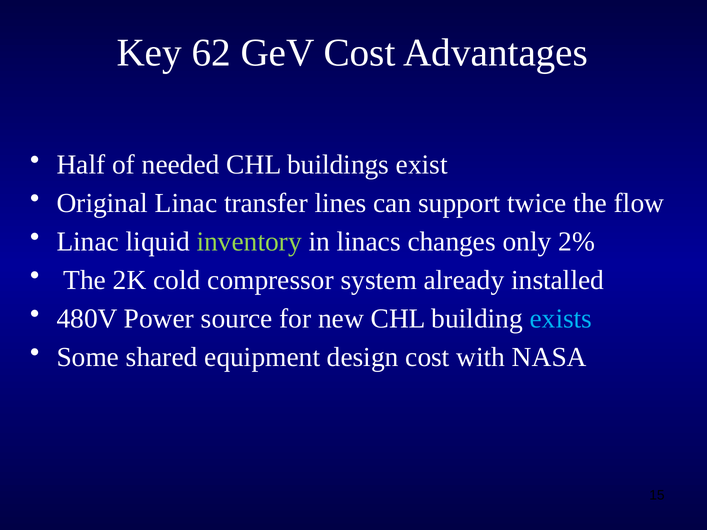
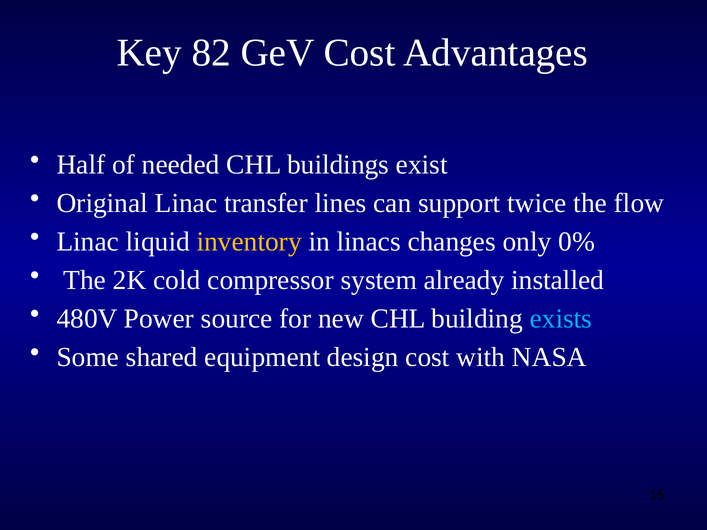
62: 62 -> 82
inventory colour: light green -> yellow
2%: 2% -> 0%
